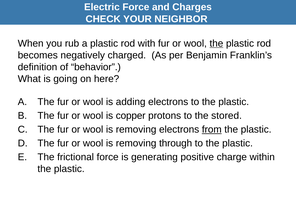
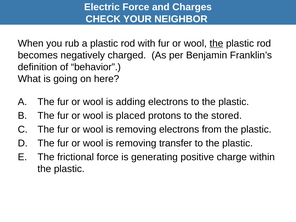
copper: copper -> placed
from underline: present -> none
through: through -> transfer
